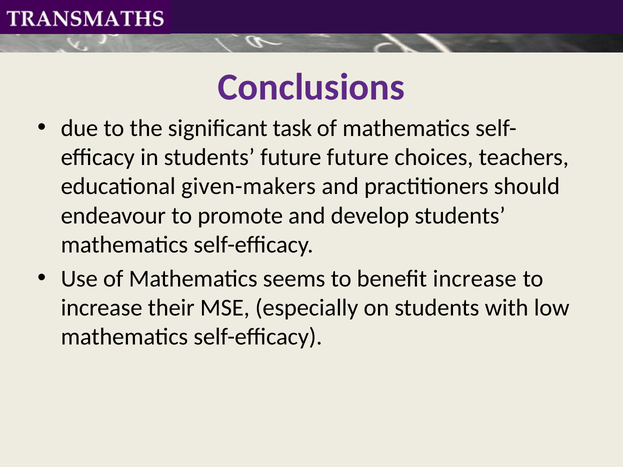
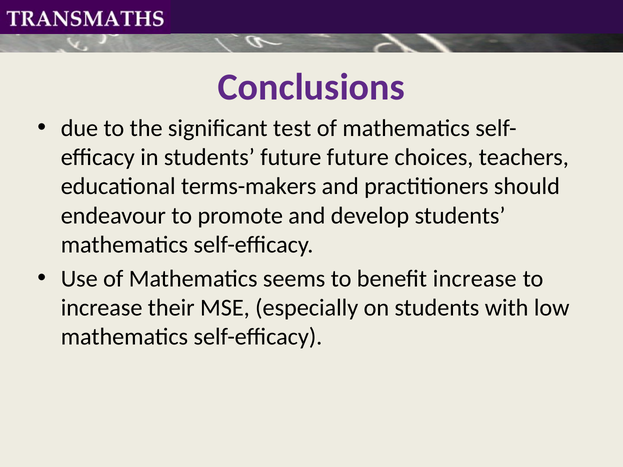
task: task -> test
given-makers: given-makers -> terms-makers
